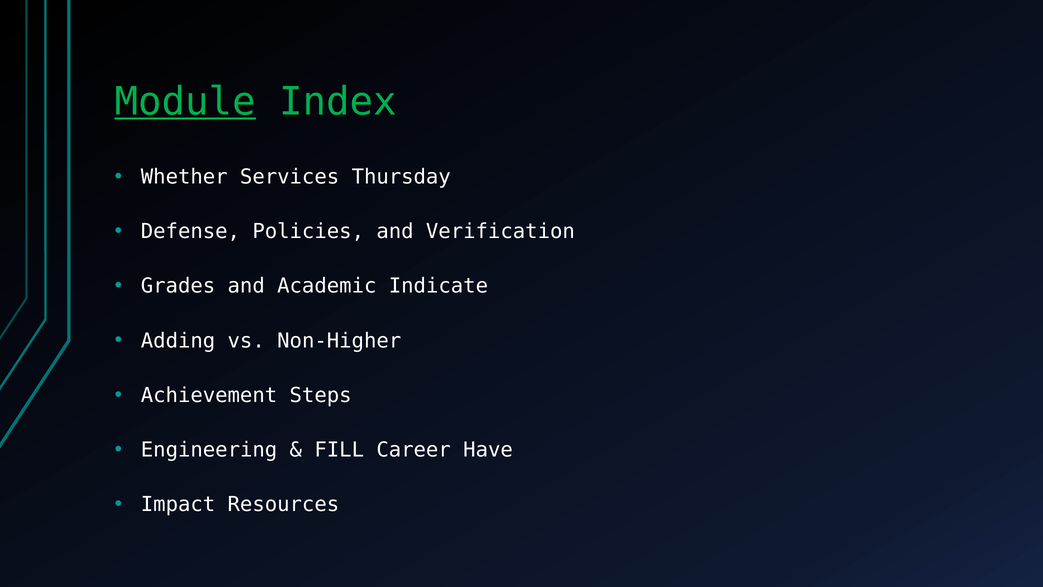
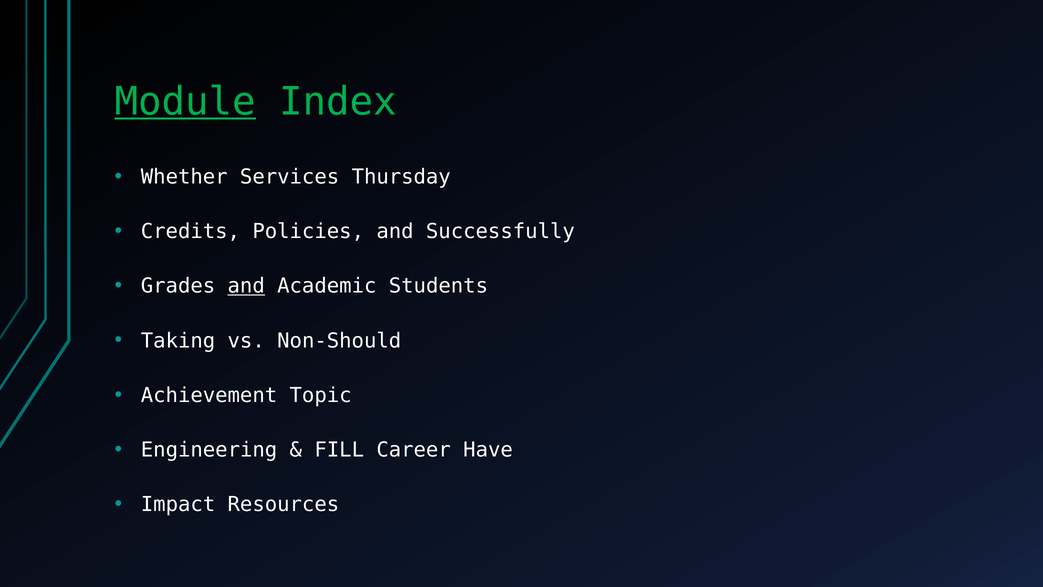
Defense: Defense -> Credits
Verification: Verification -> Successfully
and at (246, 286) underline: none -> present
Indicate: Indicate -> Students
Adding: Adding -> Taking
Non-Higher: Non-Higher -> Non-Should
Steps: Steps -> Topic
